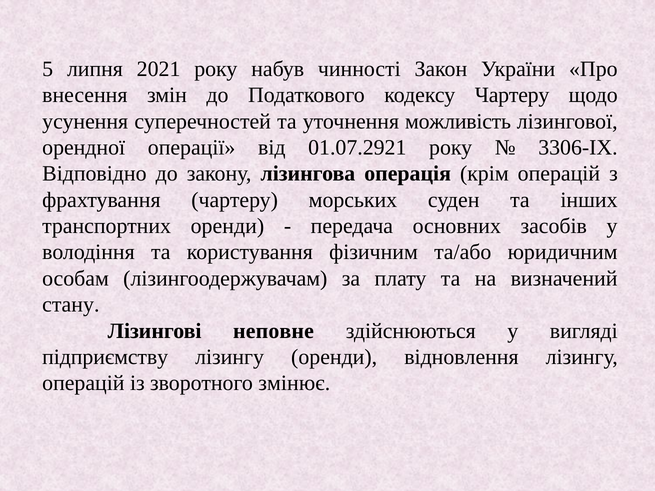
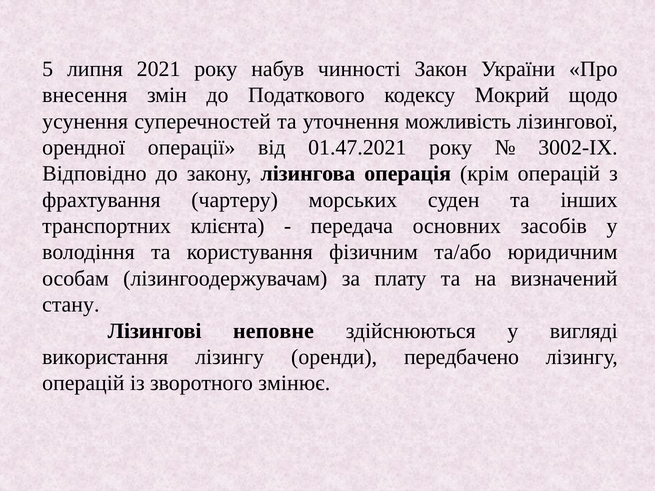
кодексу Чартеру: Чартеру -> Мокрий
01.07.2921: 01.07.2921 -> 01.47.2021
3306-ІХ: 3306-ІХ -> 3002-ІХ
транспортних оренди: оренди -> клієнта
підприємству: підприємству -> використання
відновлення: відновлення -> передбачено
